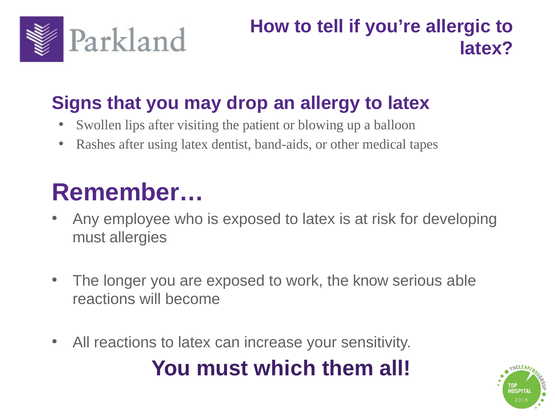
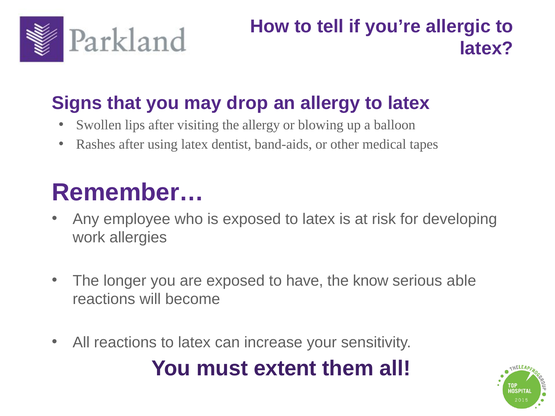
the patient: patient -> allergy
must at (89, 238): must -> work
work: work -> have
which: which -> extent
